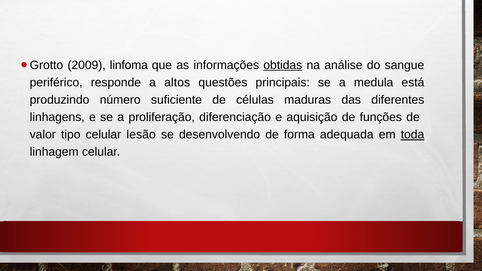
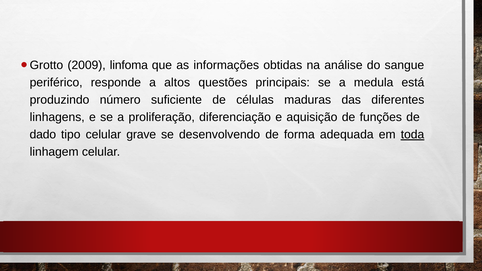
obtidas underline: present -> none
valor: valor -> dado
lesão: lesão -> grave
